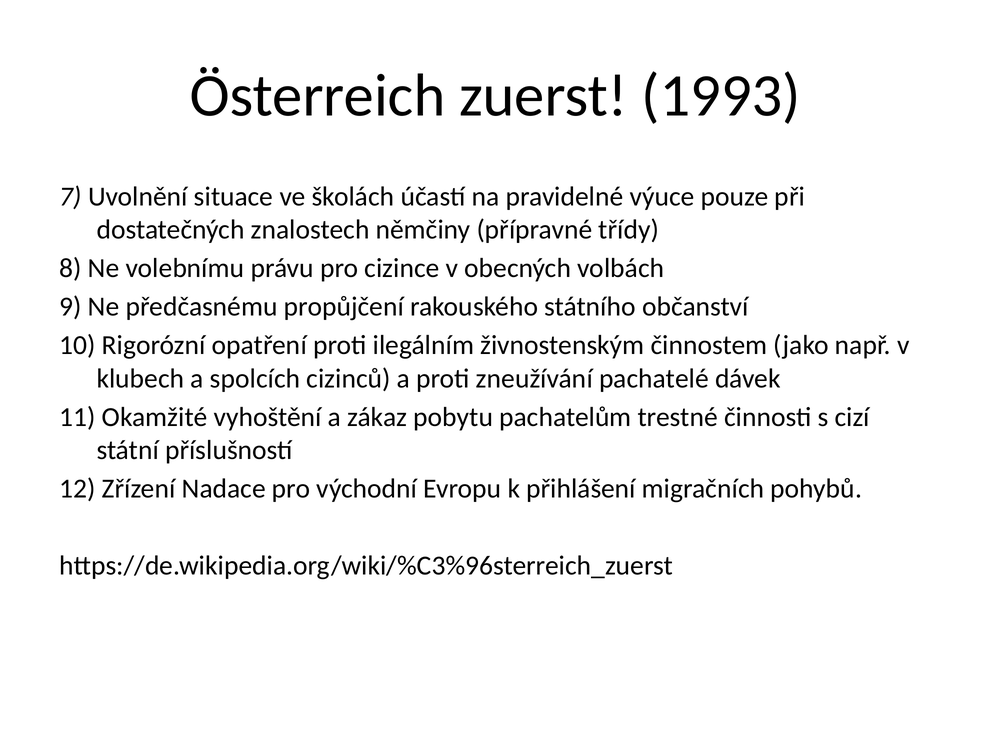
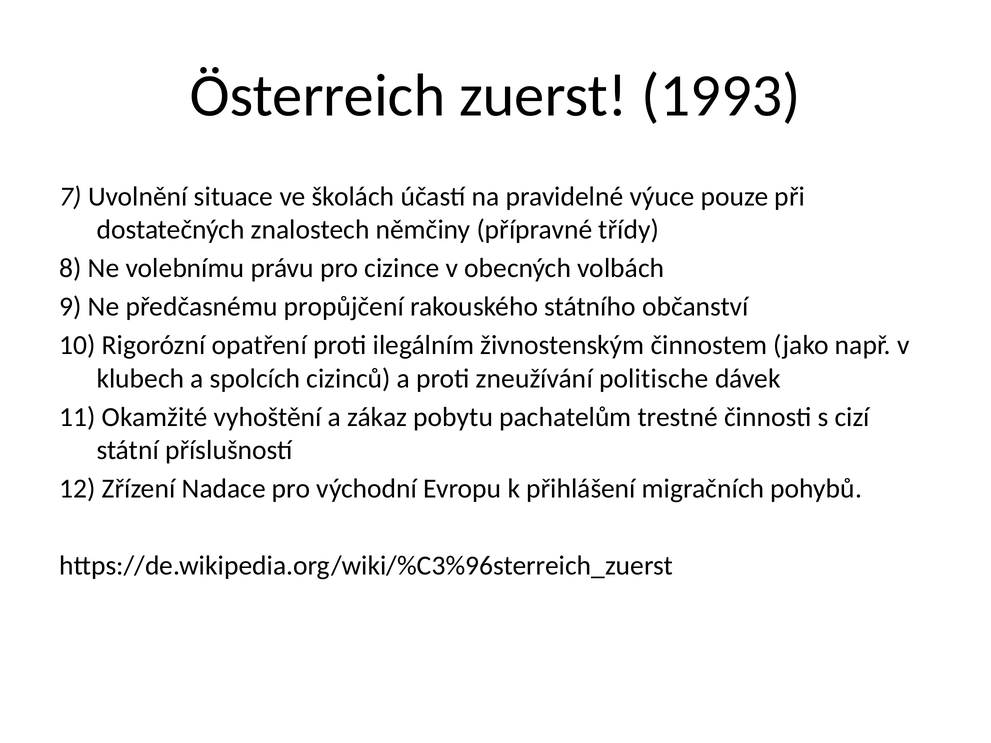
pachatelé: pachatelé -> politische
